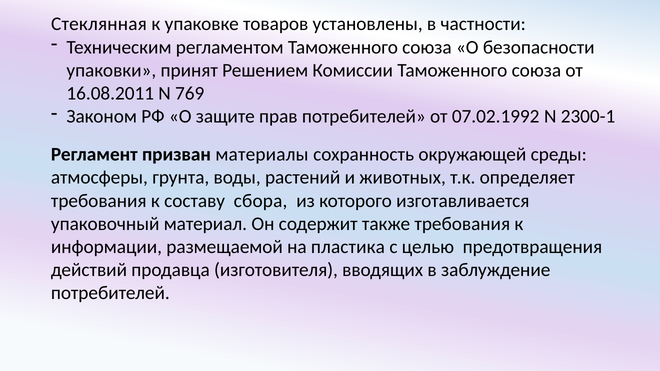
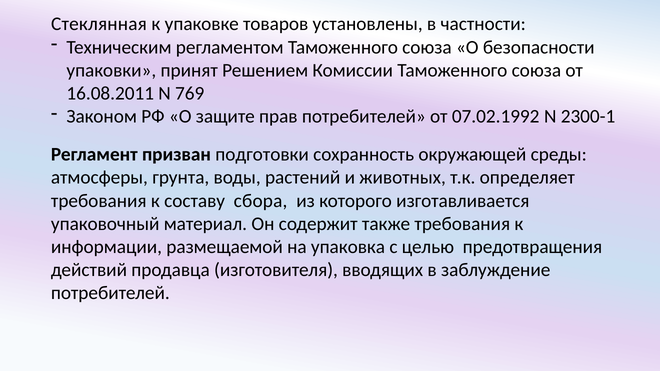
материалы: материалы -> подготовки
пластика: пластика -> упаковка
